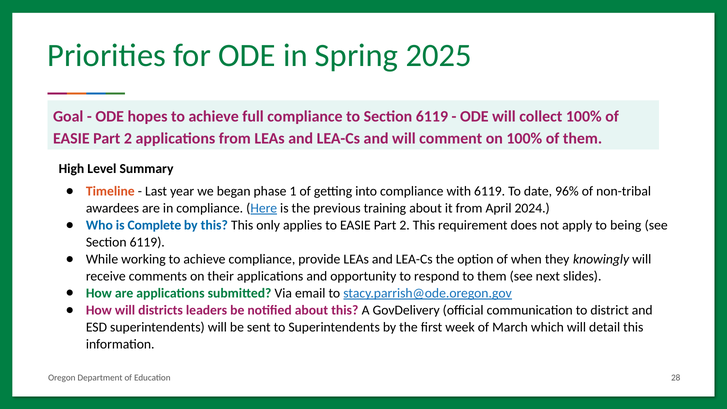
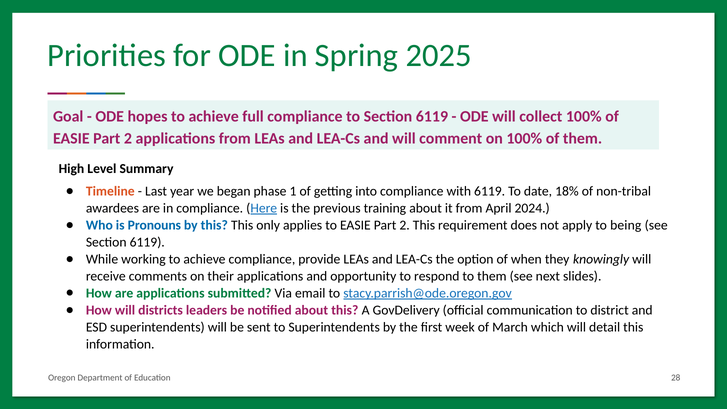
96%: 96% -> 18%
Complete: Complete -> Pronouns
